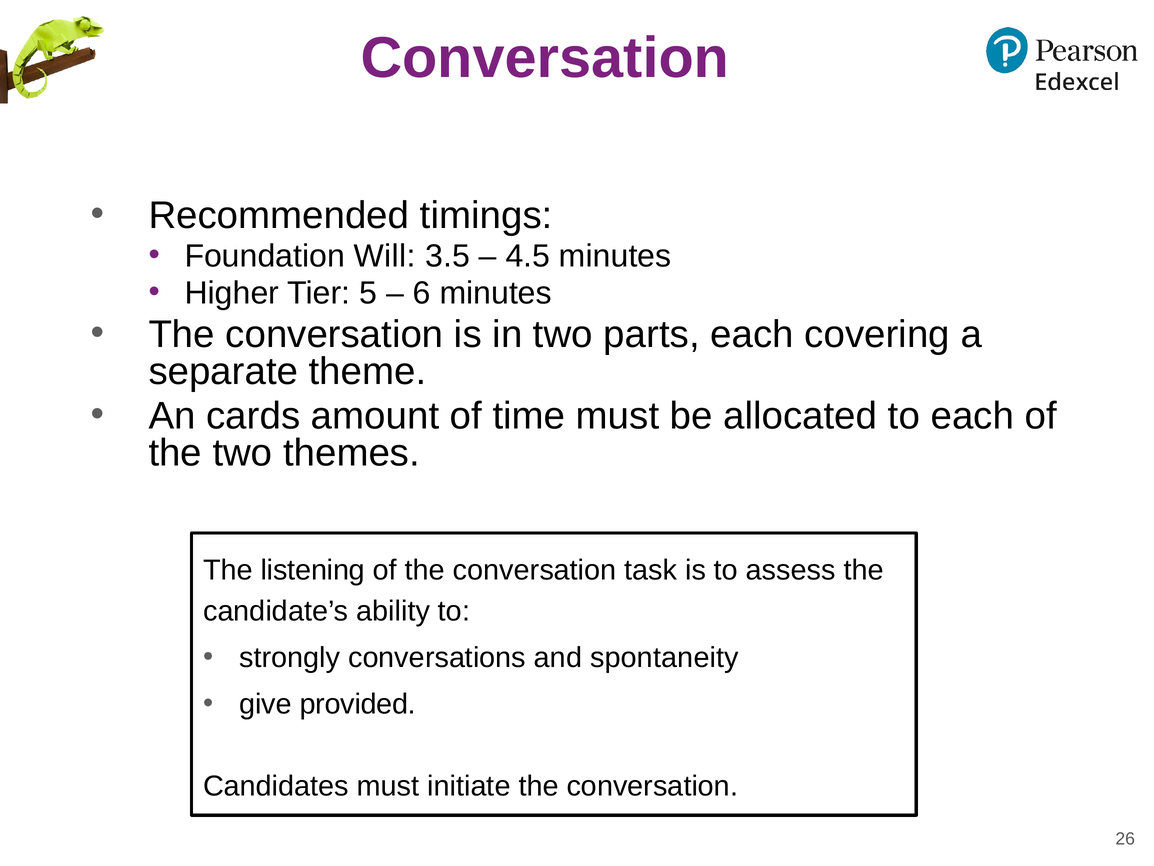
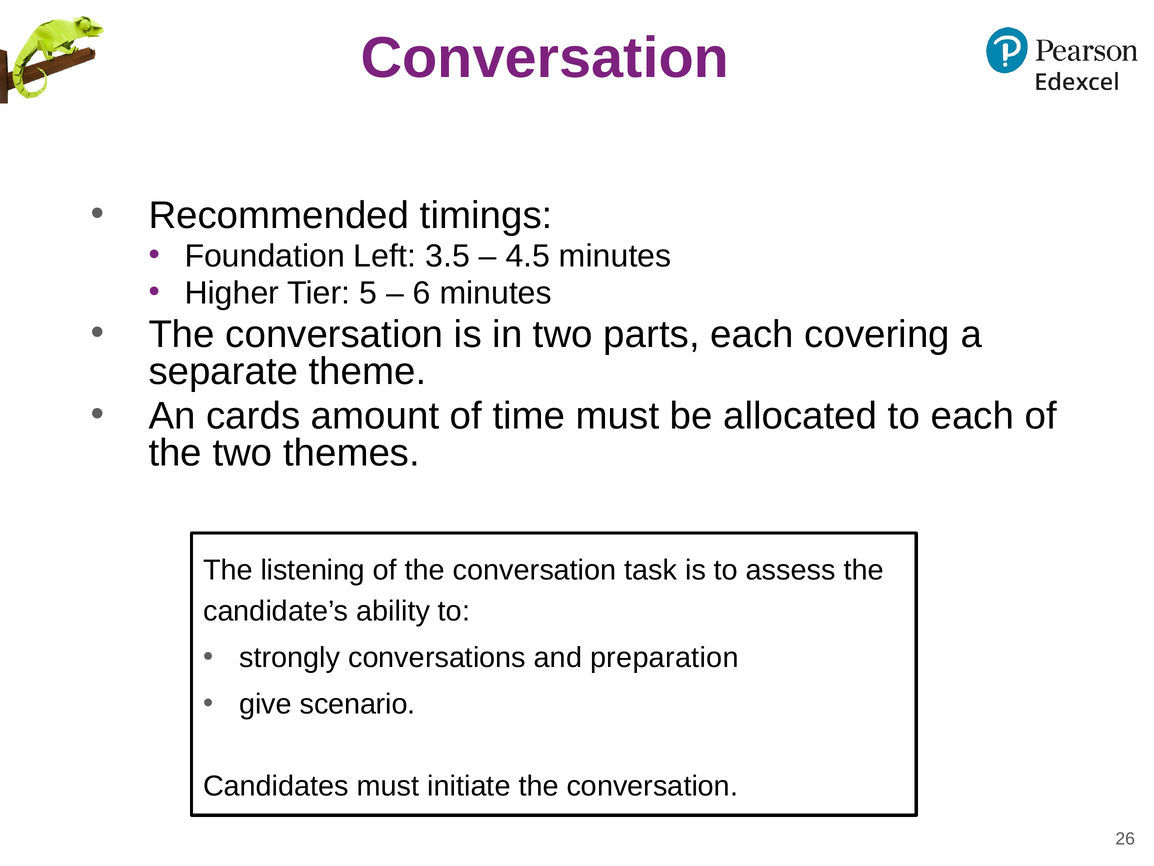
Will: Will -> Left
spontaneity: spontaneity -> preparation
provided: provided -> scenario
